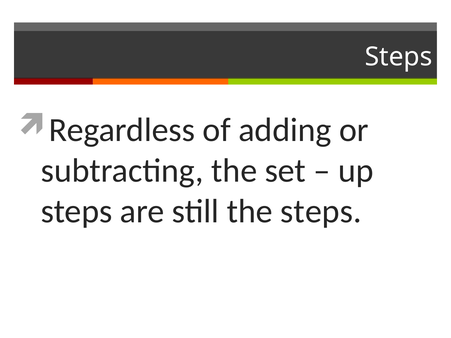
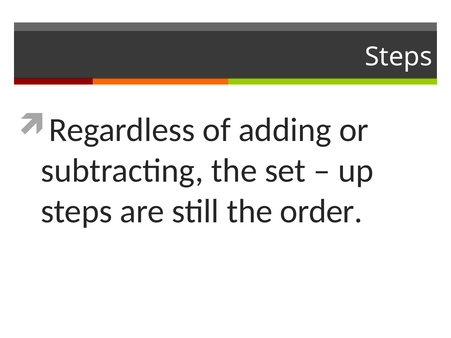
the steps: steps -> order
